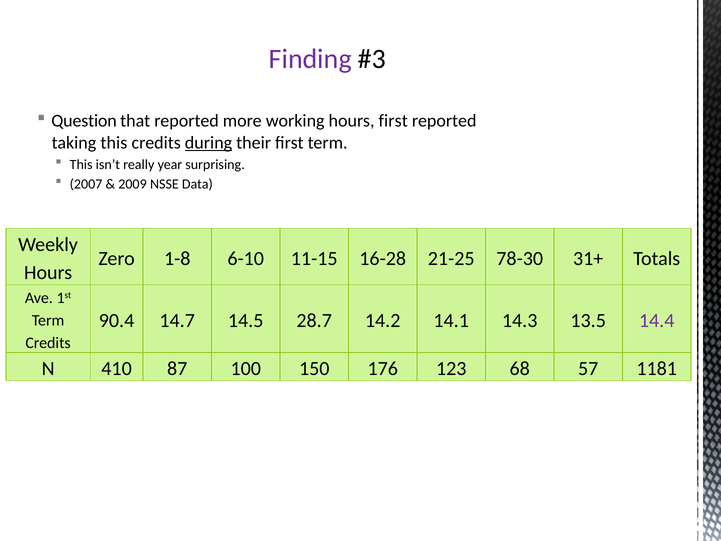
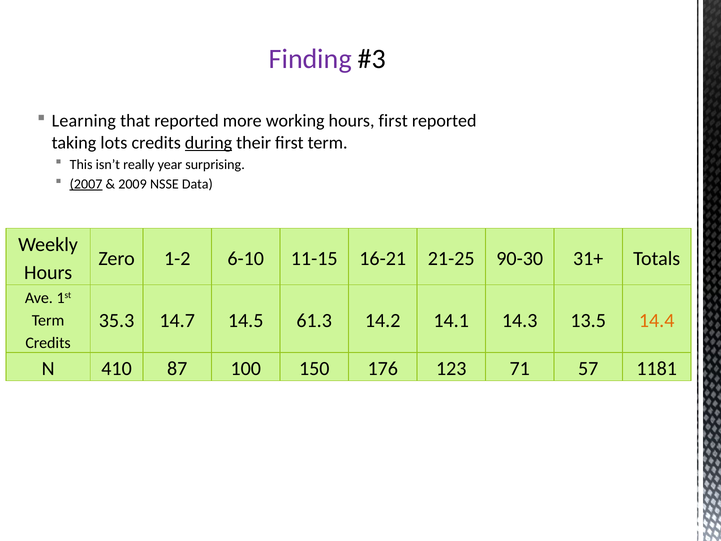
Question: Question -> Learning
taking this: this -> lots
2007 underline: none -> present
1-8: 1-8 -> 1-2
16-28: 16-28 -> 16-21
78-30: 78-30 -> 90-30
90.4: 90.4 -> 35.3
28.7: 28.7 -> 61.3
14.4 colour: purple -> orange
68: 68 -> 71
